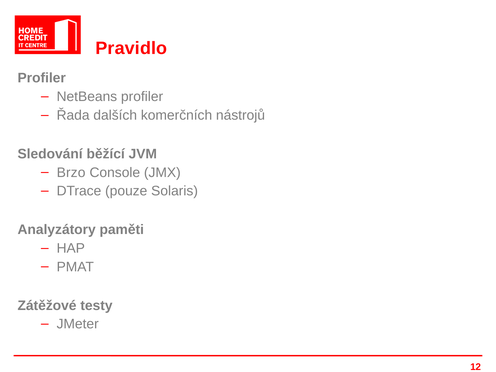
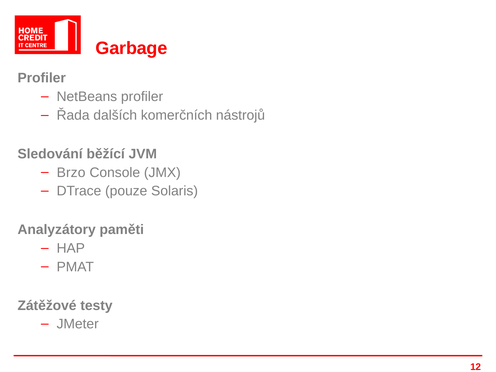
Pravidlo: Pravidlo -> Garbage
